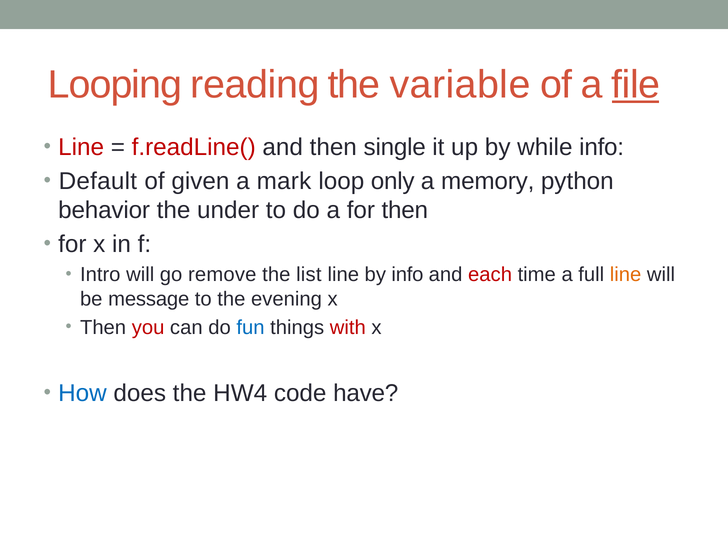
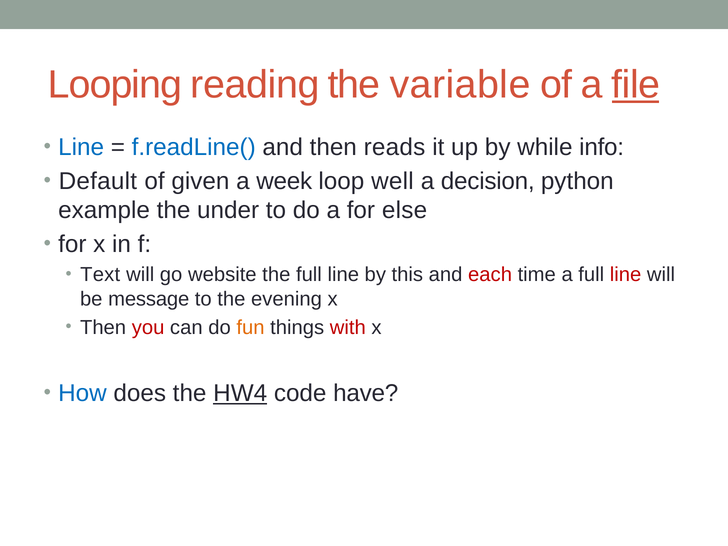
Line at (81, 147) colour: red -> blue
f.readLine( colour: red -> blue
single: single -> reads
mark: mark -> week
only: only -> well
memory: memory -> decision
behavior: behavior -> example
for then: then -> else
Intro: Intro -> Text
remove: remove -> website
the list: list -> full
by info: info -> this
line at (626, 275) colour: orange -> red
fun colour: blue -> orange
HW4 underline: none -> present
